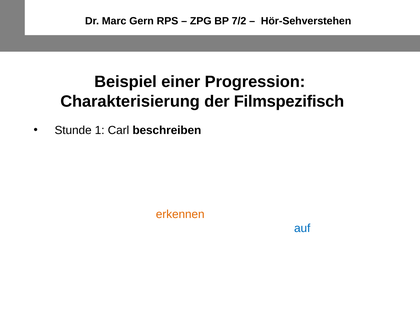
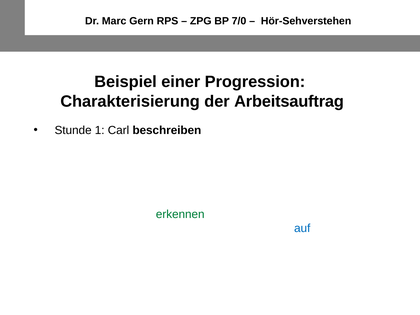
7/2: 7/2 -> 7/0
Filmspezifisch: Filmspezifisch -> Arbeitsauftrag
erkennen colour: orange -> green
